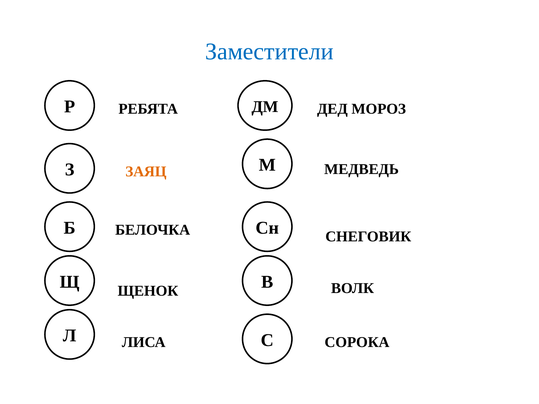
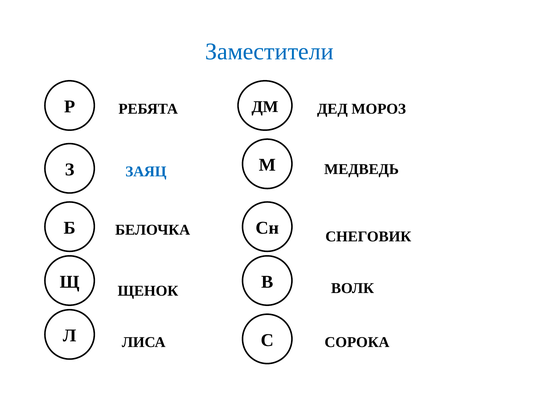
ЗАЯЦ colour: orange -> blue
